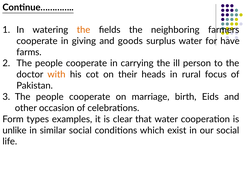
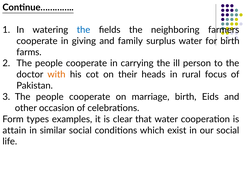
the at (84, 30) colour: orange -> blue
goods: goods -> family
for have: have -> birth
unlike: unlike -> attain
